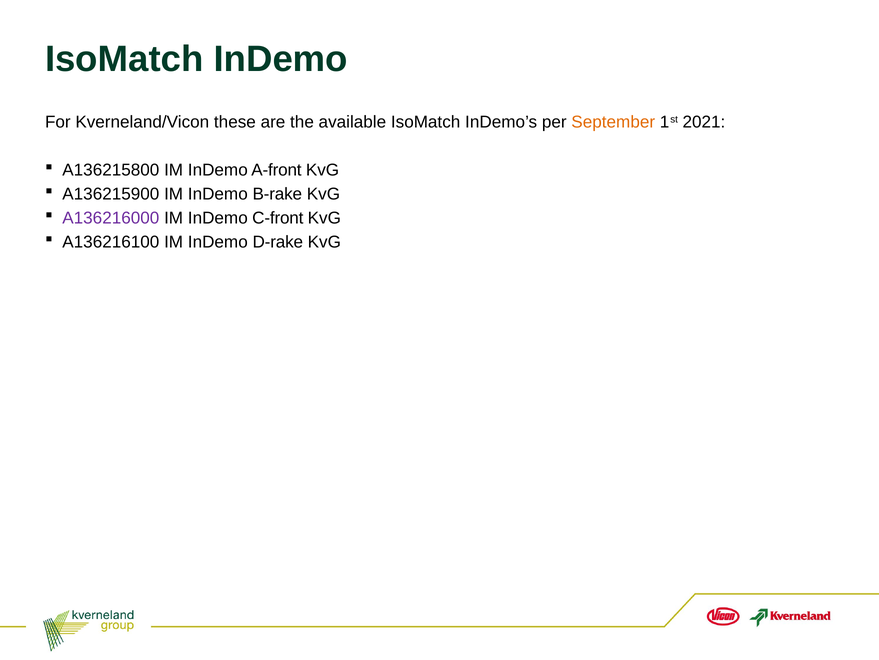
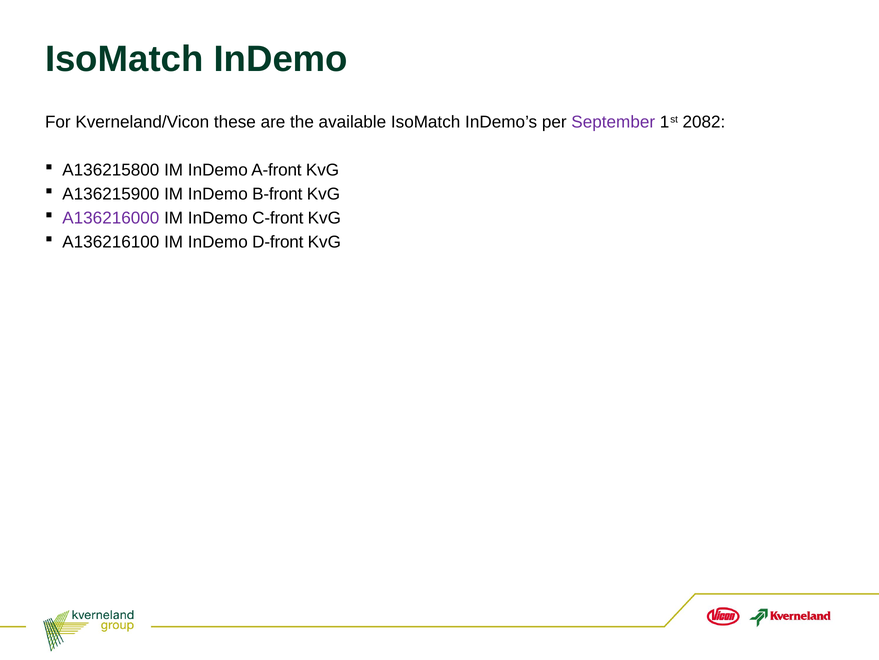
September colour: orange -> purple
2021: 2021 -> 2082
B-rake: B-rake -> B-front
D-rake: D-rake -> D-front
